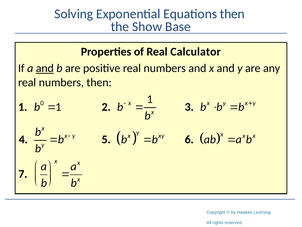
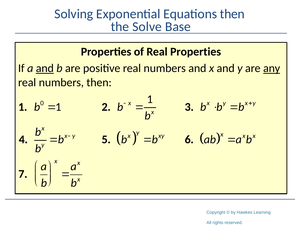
Show: Show -> Solve
Real Calculator: Calculator -> Properties
any underline: none -> present
